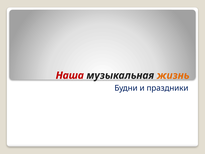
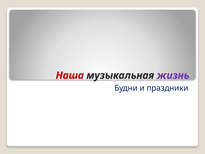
жизнь colour: orange -> purple
